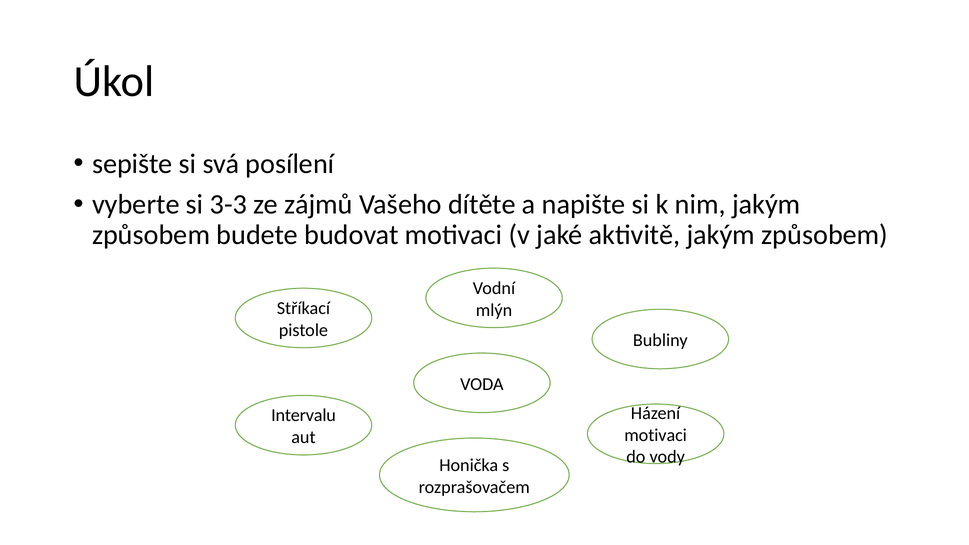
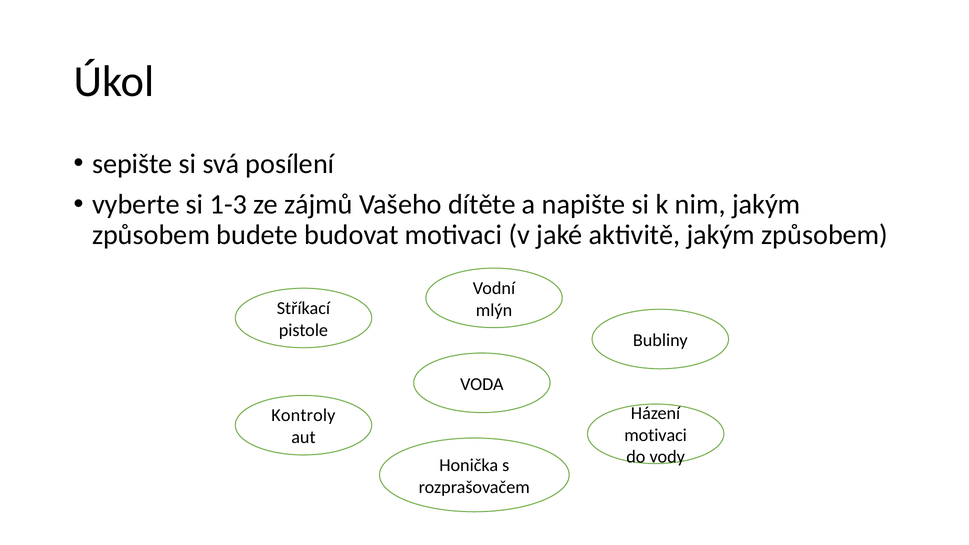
3-3: 3-3 -> 1-3
Intervalu: Intervalu -> Kontroly
